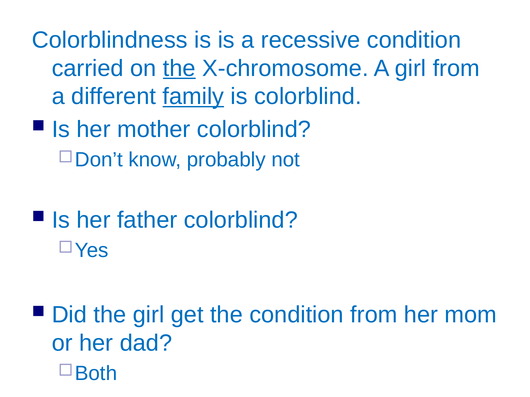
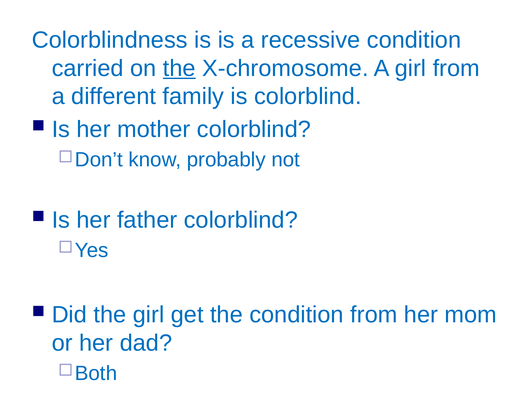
family underline: present -> none
